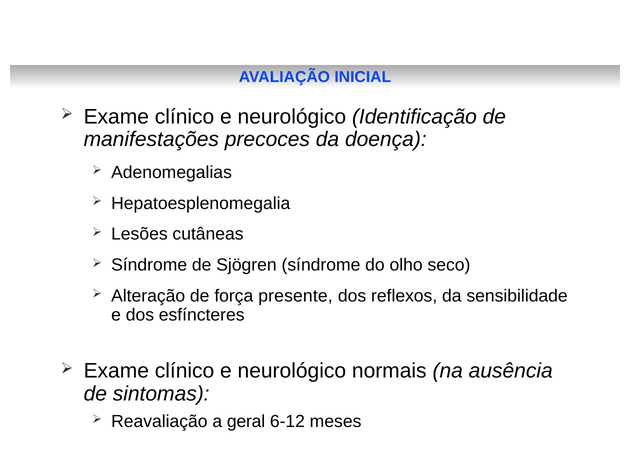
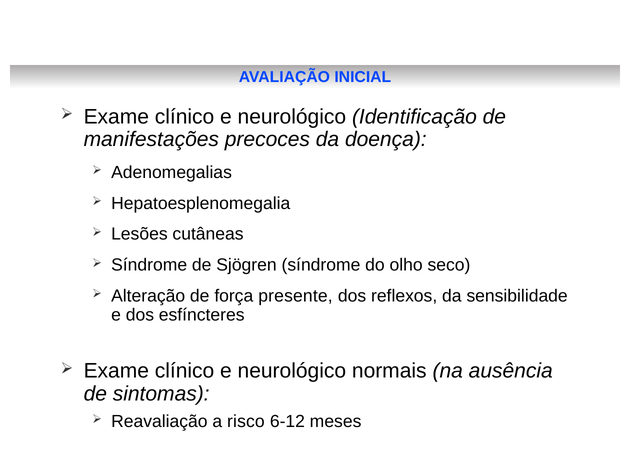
geral: geral -> risco
